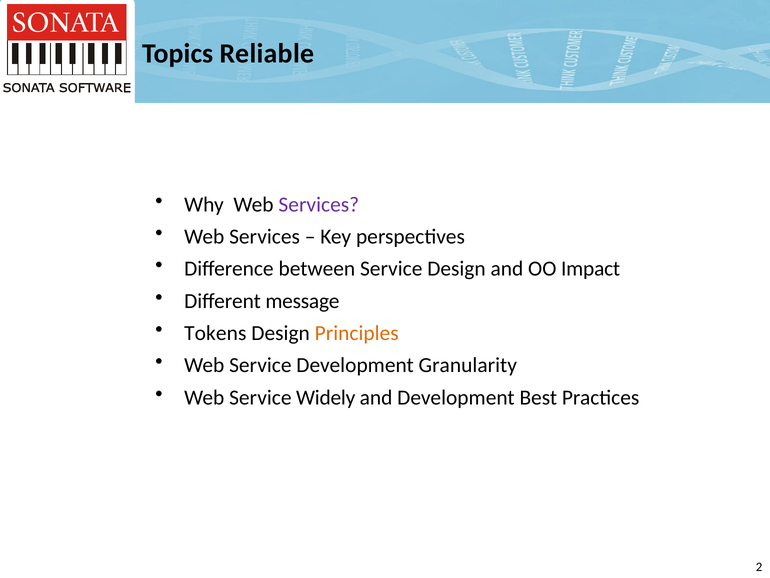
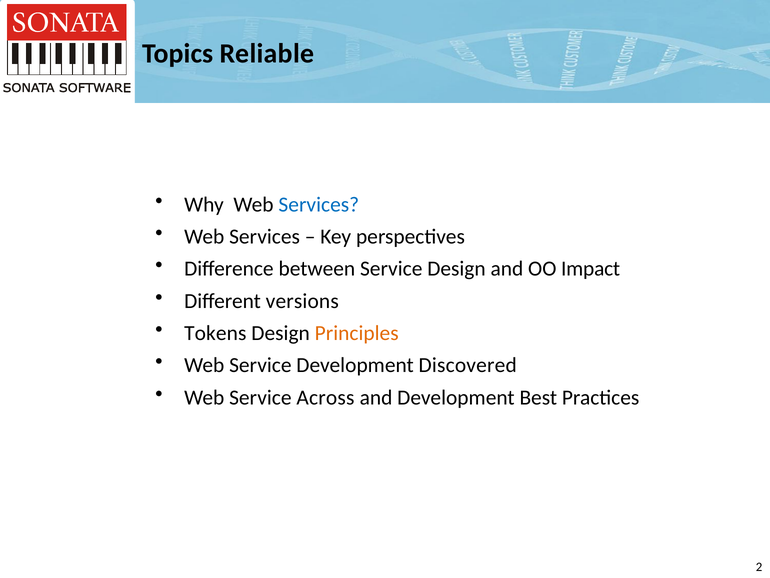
Services at (319, 204) colour: purple -> blue
message: message -> versions
Granularity: Granularity -> Discovered
Widely: Widely -> Across
